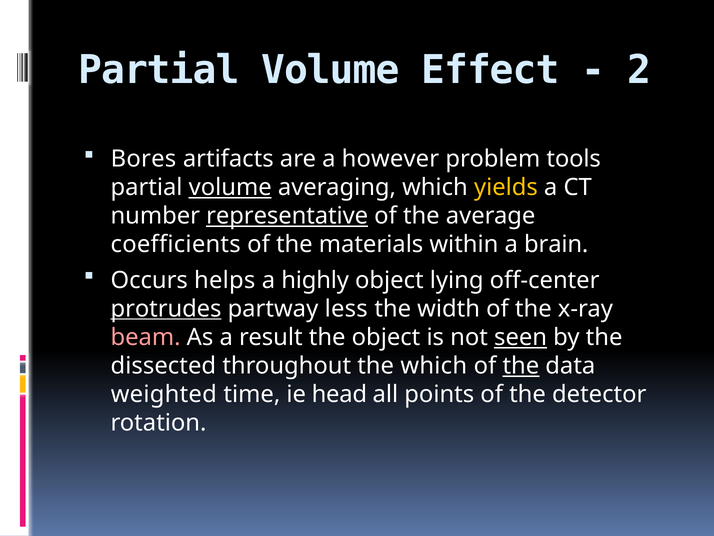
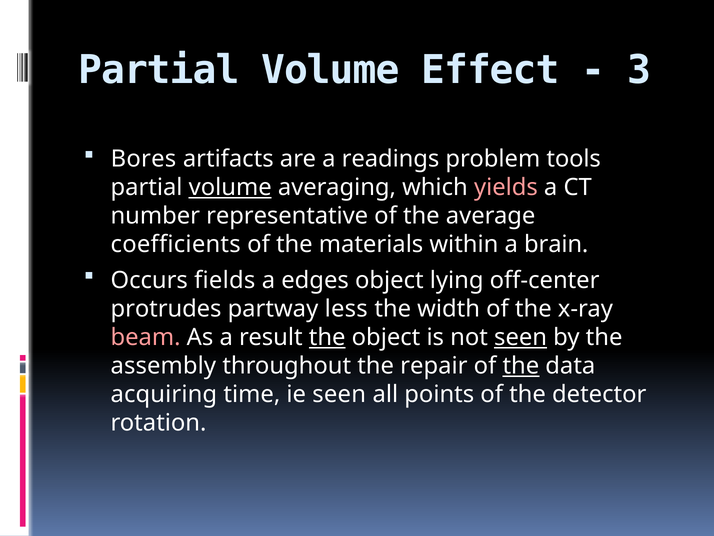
2: 2 -> 3
however: however -> readings
yields colour: yellow -> pink
representative underline: present -> none
helps: helps -> fields
highly: highly -> edges
protrudes underline: present -> none
the at (327, 337) underline: none -> present
dissected: dissected -> assembly
the which: which -> repair
weighted: weighted -> acquiring
ie head: head -> seen
